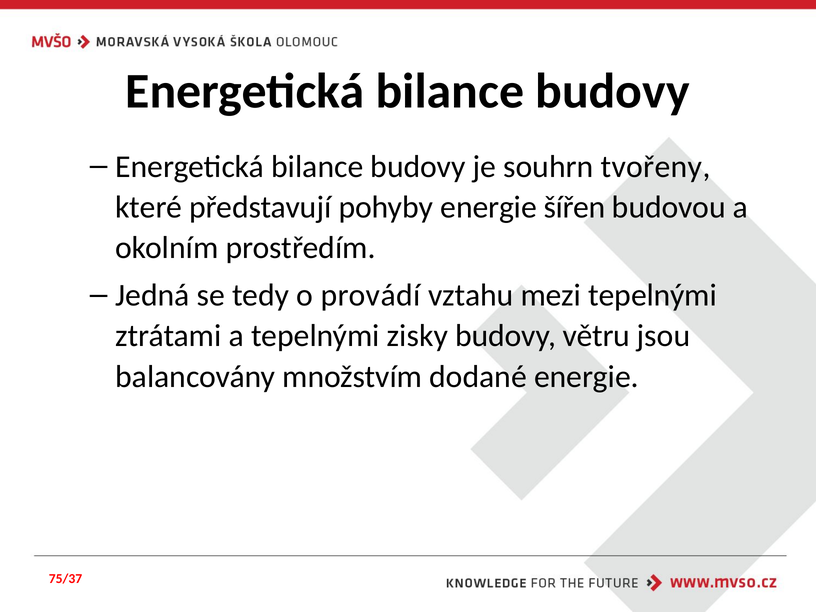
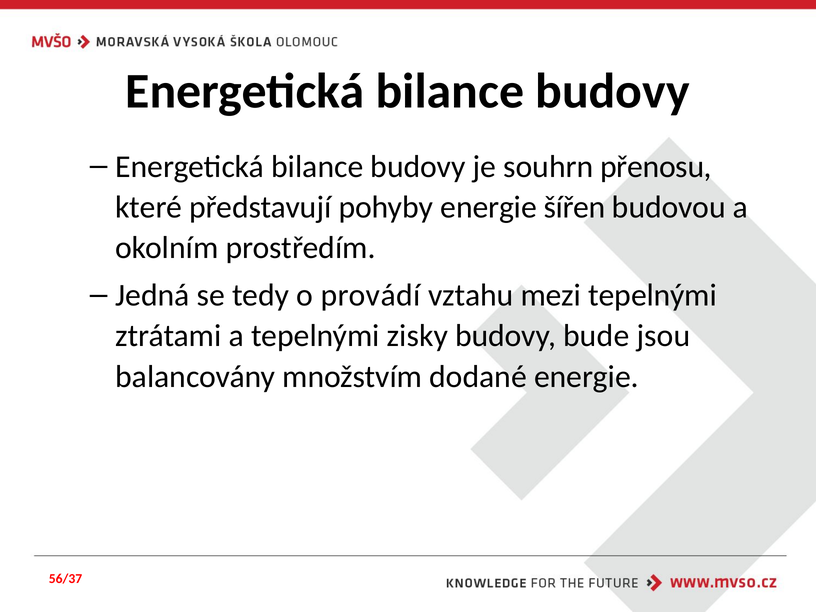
tvořeny: tvořeny -> přenosu
větru: větru -> bude
75/37: 75/37 -> 56/37
